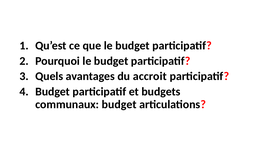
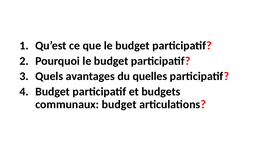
accroit: accroit -> quelles
